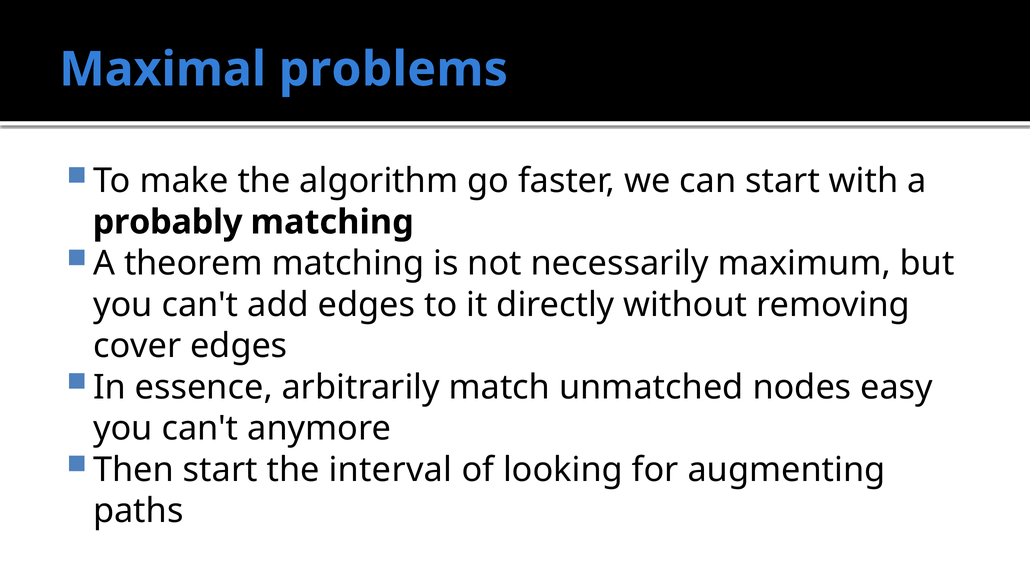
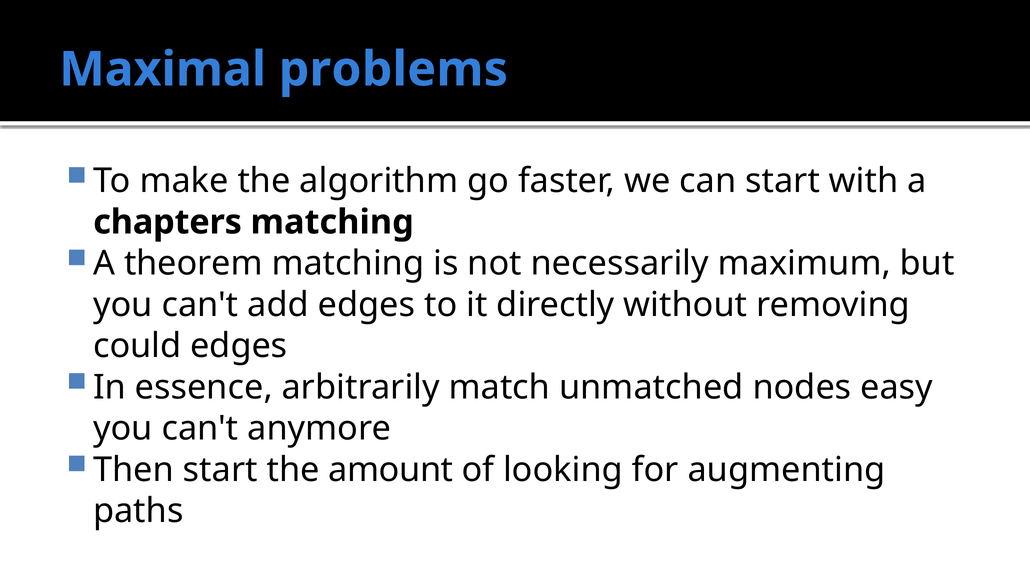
probably: probably -> chapters
cover: cover -> could
interval: interval -> amount
